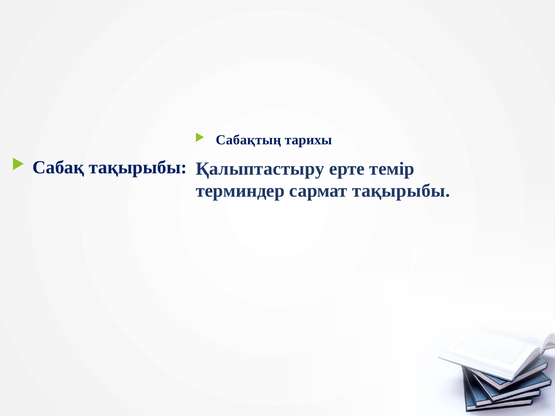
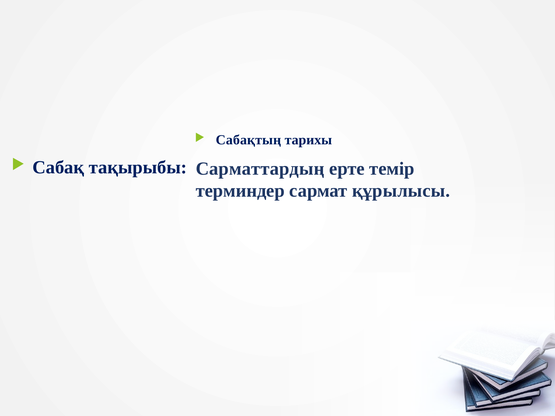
Қалыптастыру: Қалыптастыру -> Сарматтардың
сармат тақырыбы: тақырыбы -> құрылысы
